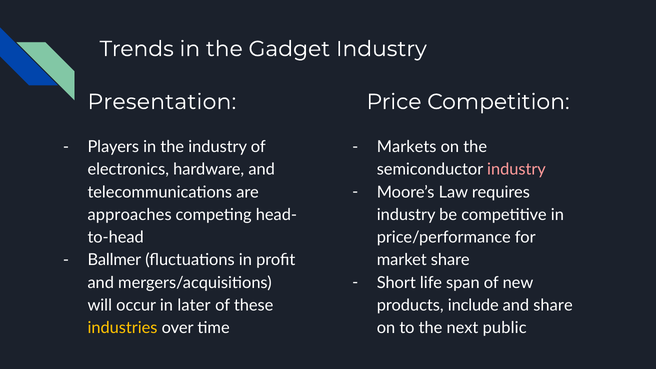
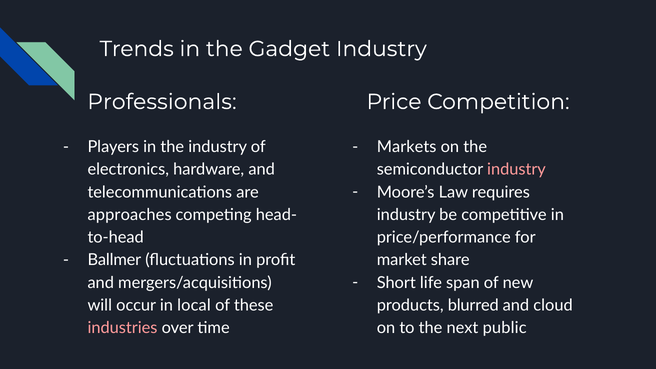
Presentation: Presentation -> Professionals
later: later -> local
include: include -> blurred
and share: share -> cloud
industries colour: yellow -> pink
